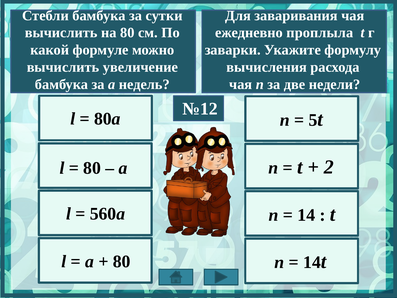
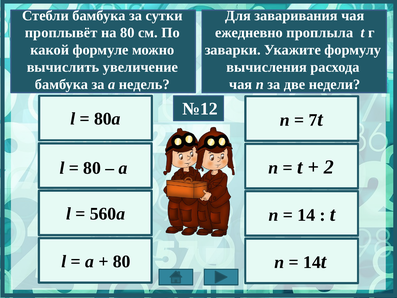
вычислить at (61, 33): вычислить -> проплывёт
5: 5 -> 7
